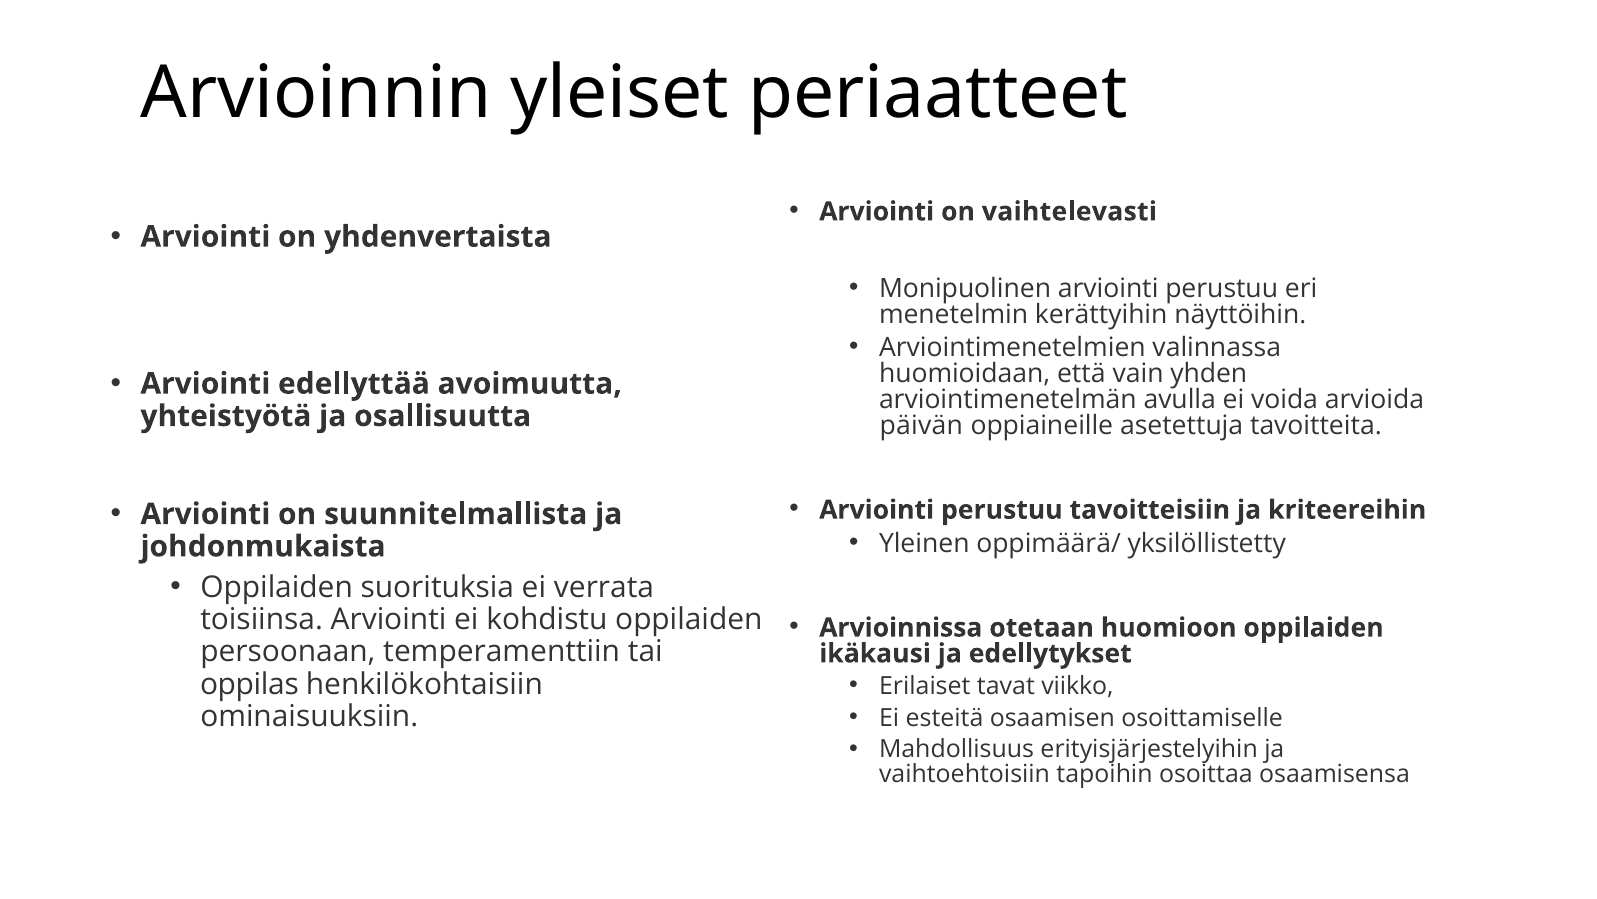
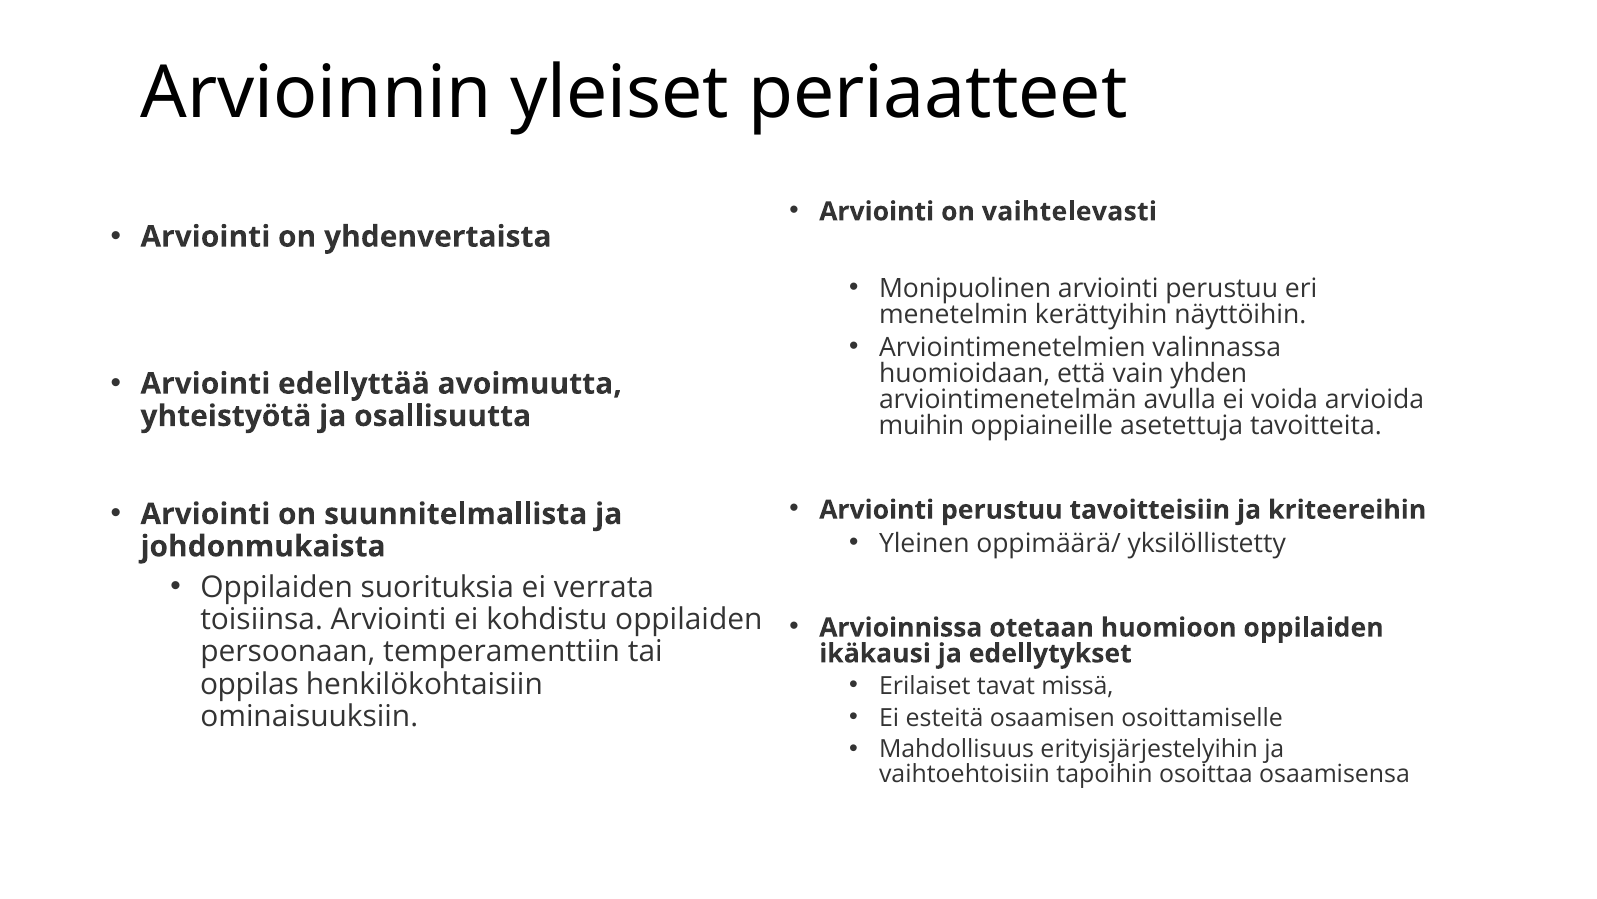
päivän: päivän -> muihin
viikko: viikko -> missä
